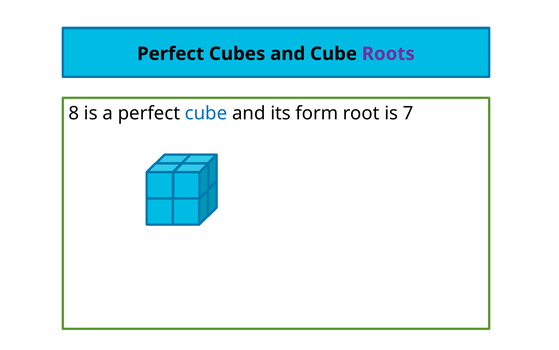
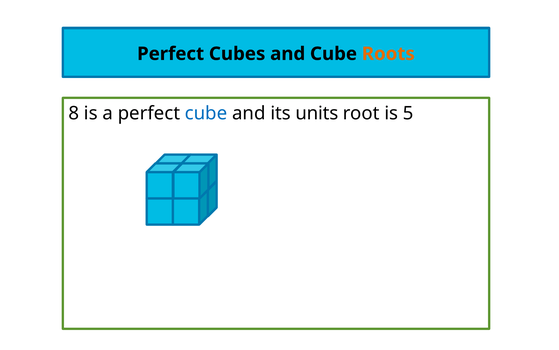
Roots colour: purple -> orange
form: form -> units
7: 7 -> 5
